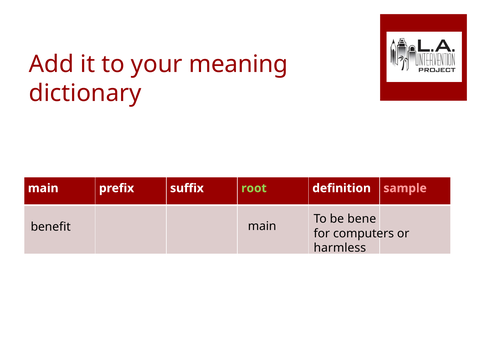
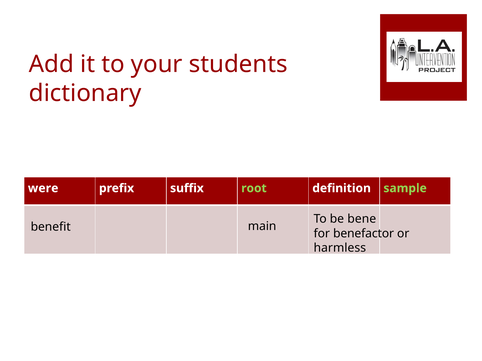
meaning: meaning -> students
main at (43, 188): main -> were
sample colour: pink -> light green
computers: computers -> benefactor
